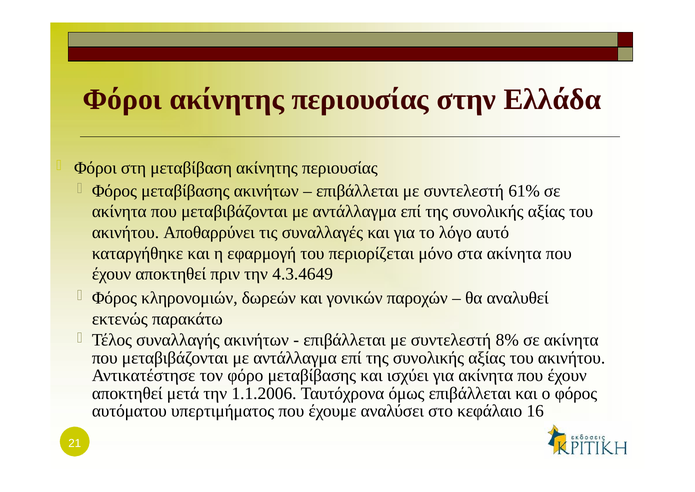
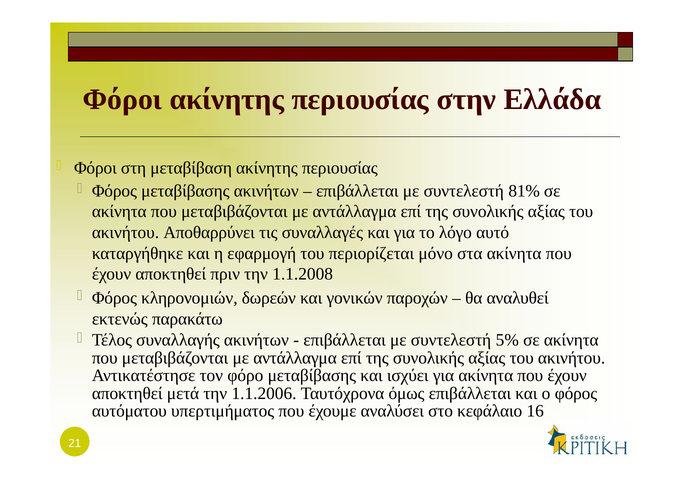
61%: 61% -> 81%
4.3.4649: 4.3.4649 -> 1.1.2008
8%: 8% -> 5%
